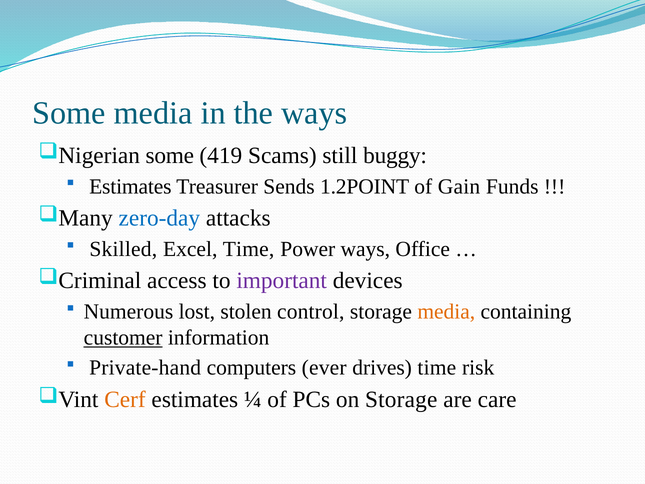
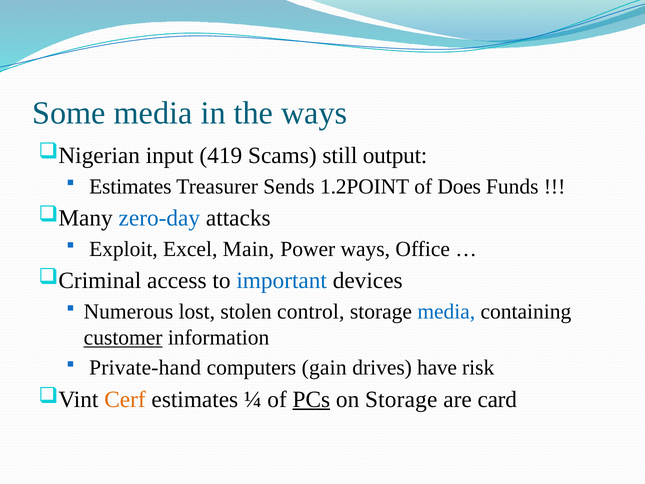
some at (170, 155): some -> input
buggy: buggy -> output
Gain: Gain -> Does
Skilled: Skilled -> Exploit
Excel Time: Time -> Main
important colour: purple -> blue
media at (446, 312) colour: orange -> blue
ever: ever -> gain
drives time: time -> have
PCs underline: none -> present
care: care -> card
